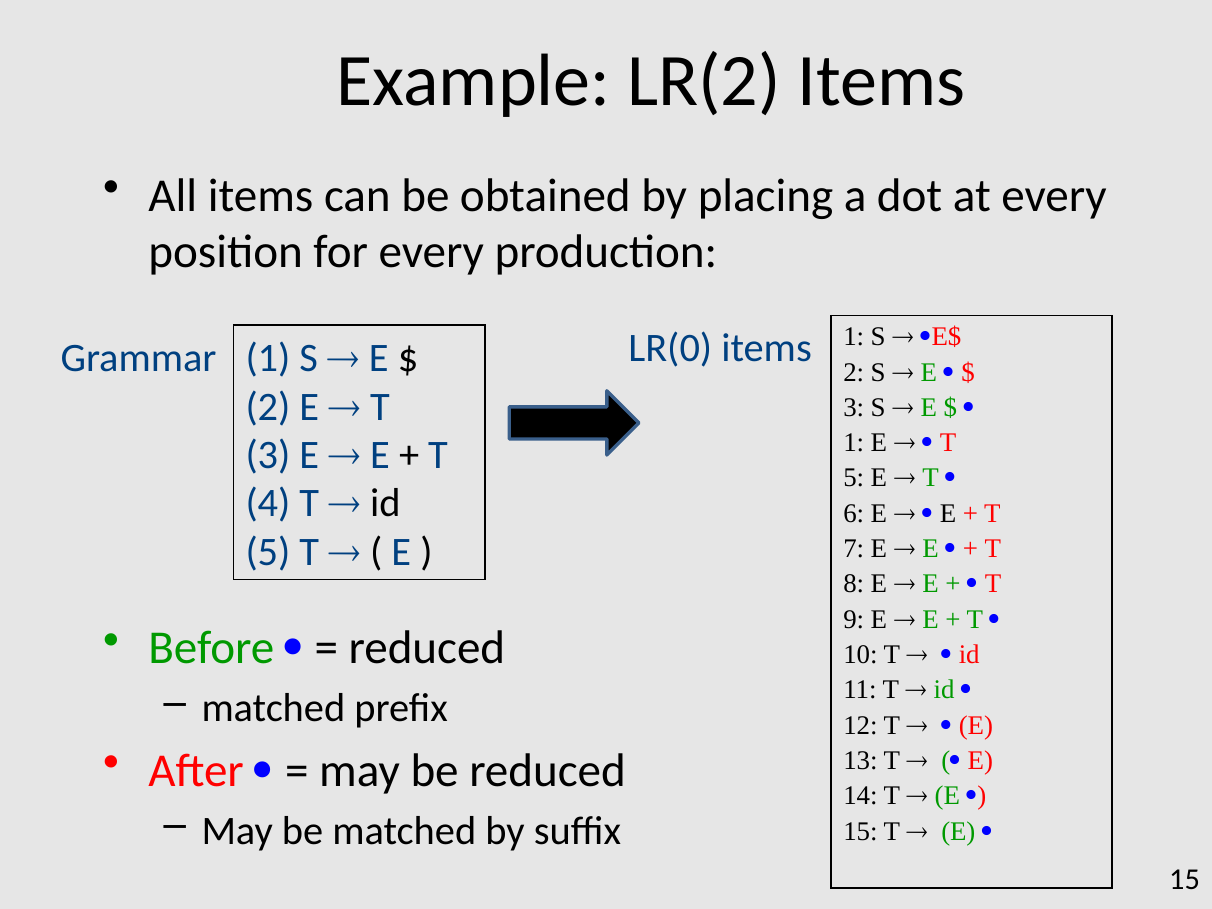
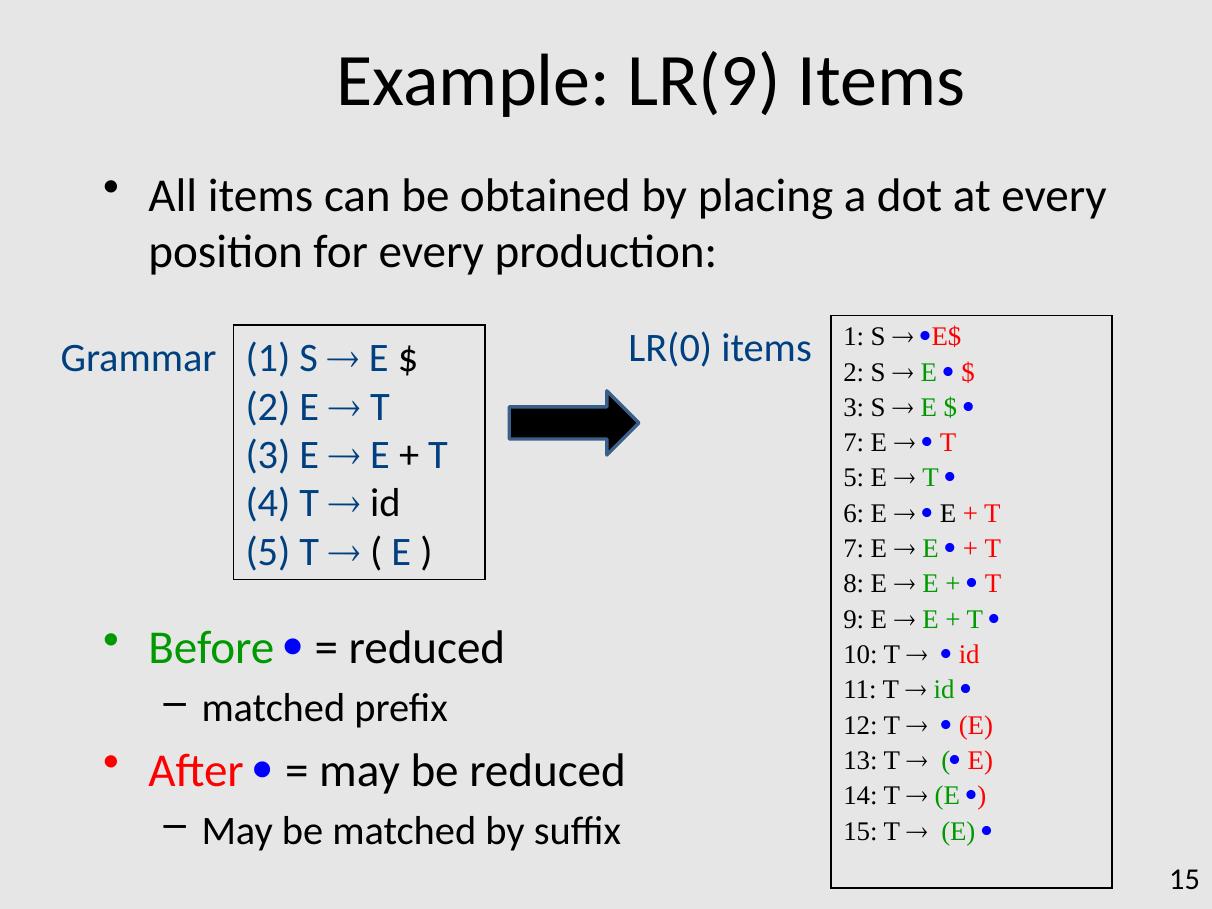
LR(2: LR(2 -> LR(9
1 at (854, 443): 1 -> 7
